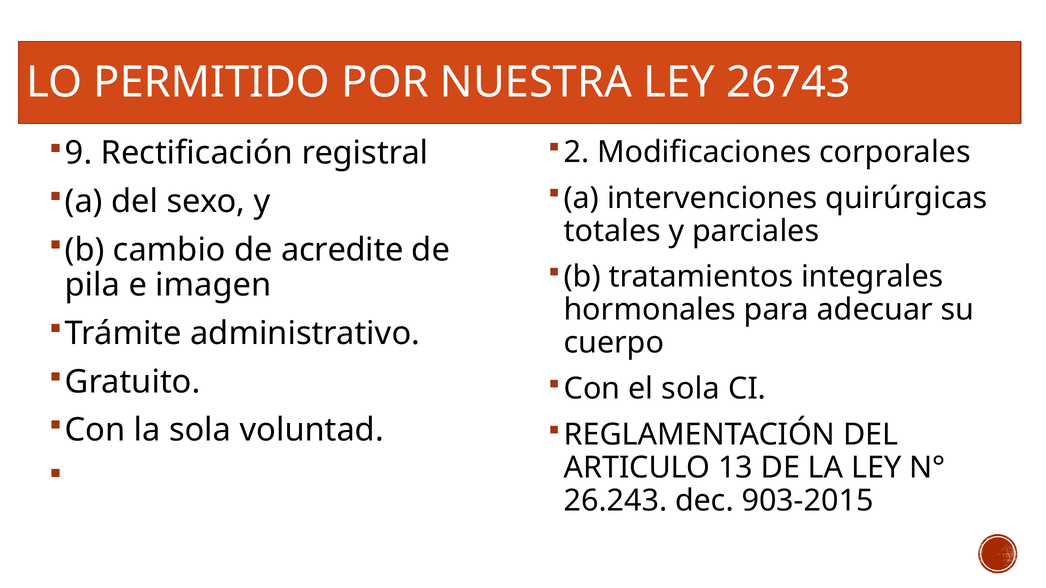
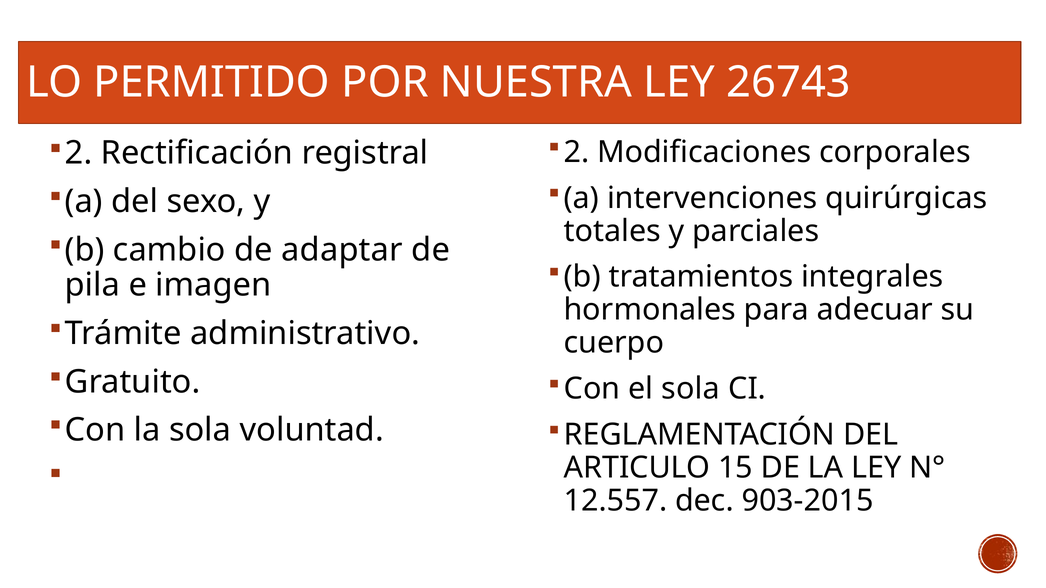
9 at (79, 153): 9 -> 2
acredite: acredite -> adaptar
13: 13 -> 15
26.243: 26.243 -> 12.557
